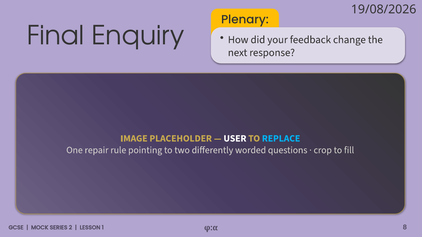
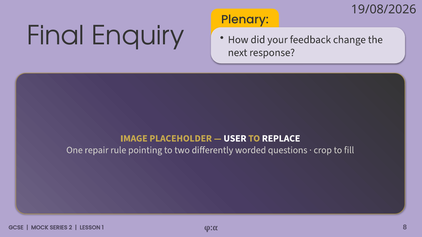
REPLACE colour: light blue -> white
